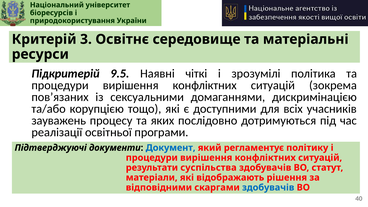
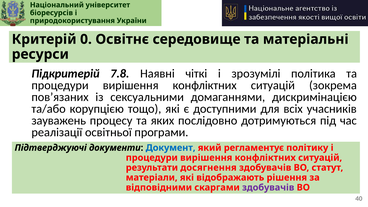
3: 3 -> 0
9.5: 9.5 -> 7.8
суспільства: суспільства -> досягнення
здобувачів at (268, 187) colour: blue -> purple
